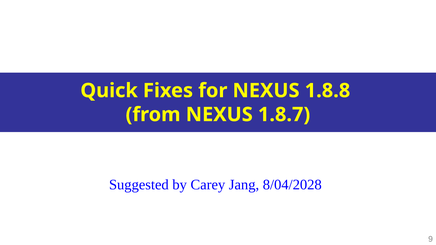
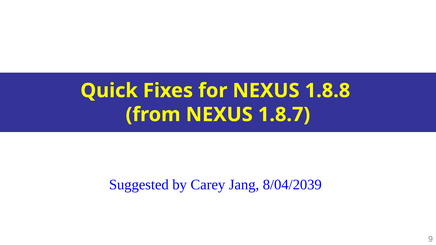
8/04/2028: 8/04/2028 -> 8/04/2039
